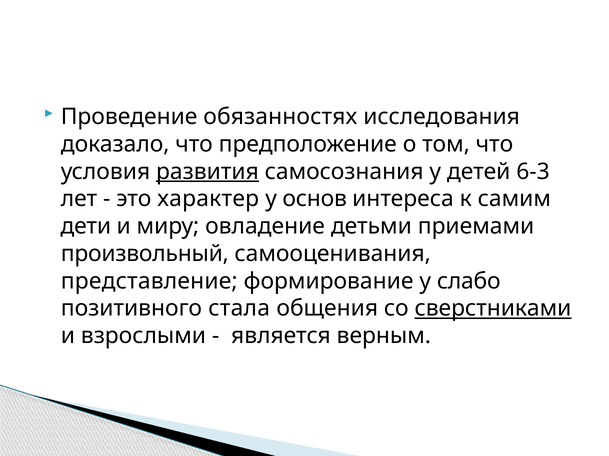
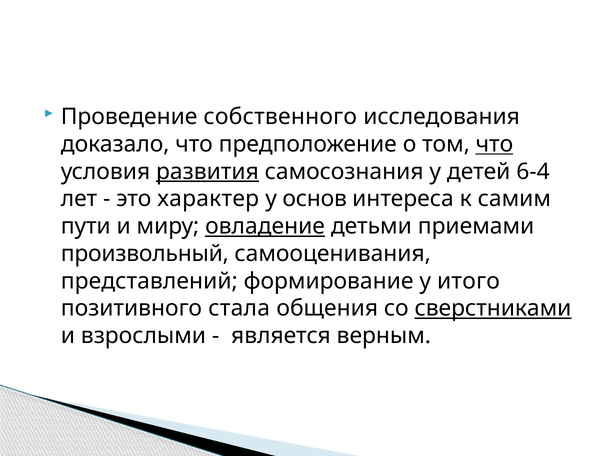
обязанностях: обязанностях -> собственного
что at (494, 144) underline: none -> present
6-3: 6-3 -> 6-4
дети: дети -> пути
овладение underline: none -> present
представление: представление -> представлений
слабо: слабо -> итого
